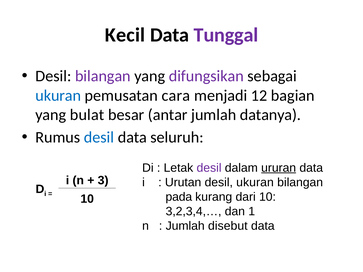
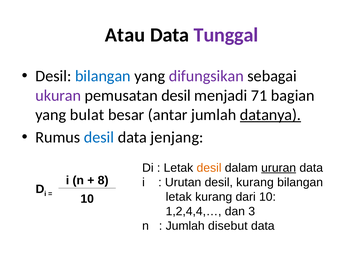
Kecil: Kecil -> Atau
bilangan at (103, 76) colour: purple -> blue
ukuran at (58, 96) colour: blue -> purple
pemusatan cara: cara -> desil
12: 12 -> 71
datanya underline: none -> present
seluruh: seluruh -> jenjang
desil at (209, 168) colour: purple -> orange
3: 3 -> 8
desil ukuran: ukuran -> kurang
pada at (179, 197): pada -> letak
3,2,3,4,…: 3,2,3,4,… -> 1,2,4,4,…
1: 1 -> 3
